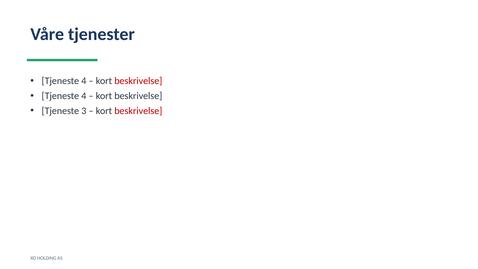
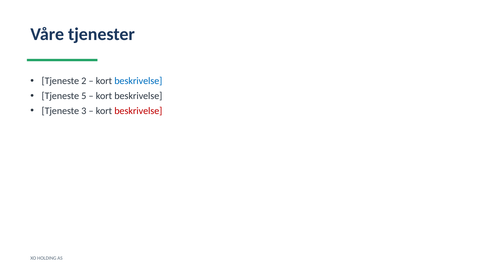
4 at (84, 81): 4 -> 2
beskrivelse at (138, 81) colour: red -> blue
4 at (84, 96): 4 -> 5
